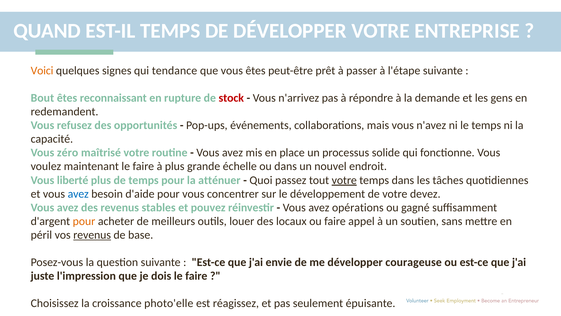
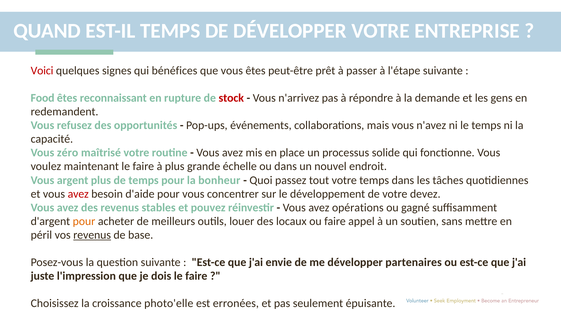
Voici colour: orange -> red
tendance: tendance -> bénéfices
Bout: Bout -> Food
liberté: liberté -> argent
atténuer: atténuer -> bonheur
votre at (344, 180) underline: present -> none
avez at (78, 194) colour: blue -> red
courageuse: courageuse -> partenaires
réagissez: réagissez -> erronées
